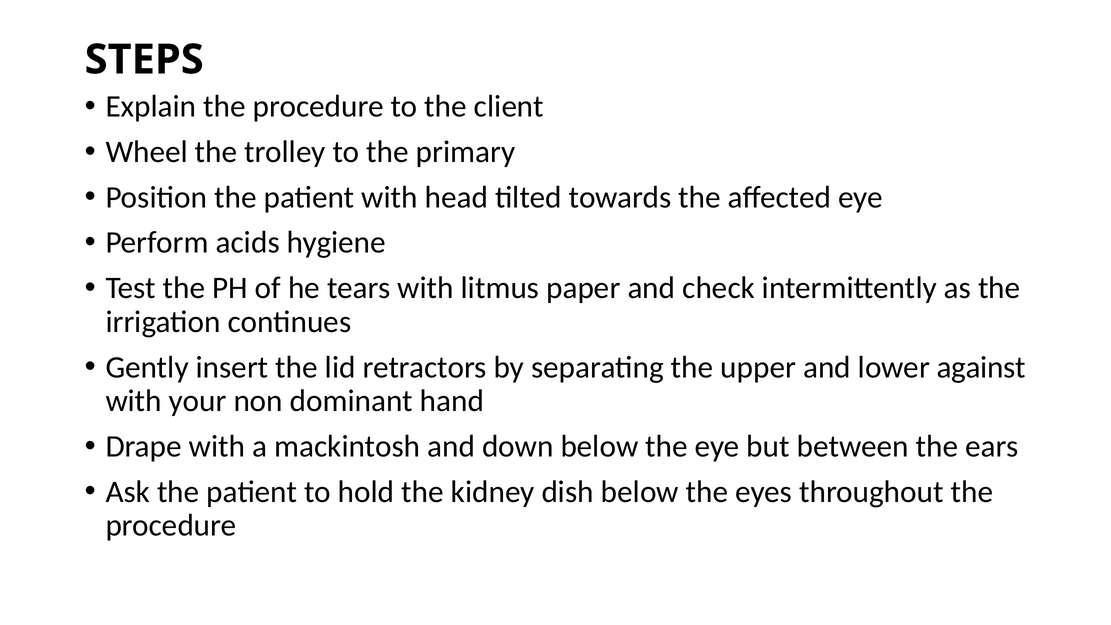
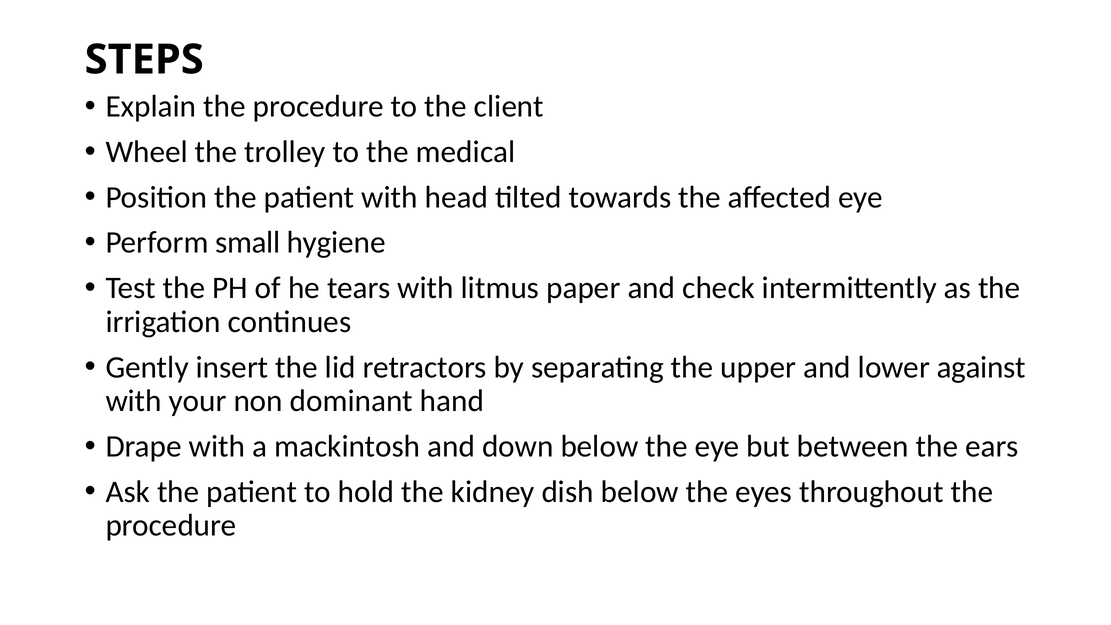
primary: primary -> medical
acids: acids -> small
